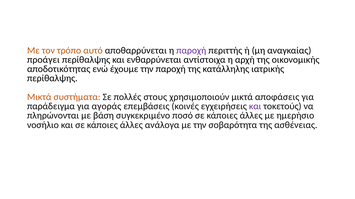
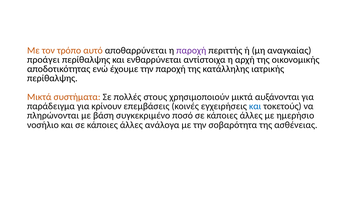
αποφάσεις: αποφάσεις -> αυξάνονται
αγοράς: αγοράς -> κρίνουν
και at (255, 107) colour: purple -> blue
